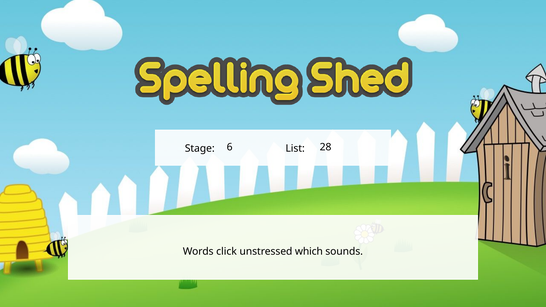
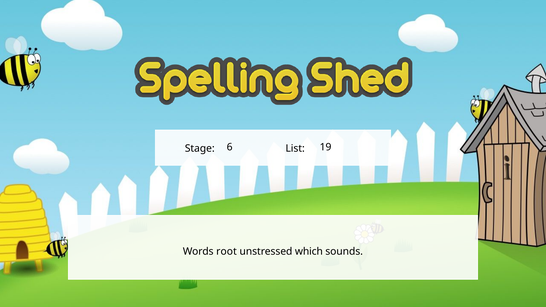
28: 28 -> 19
click: click -> root
